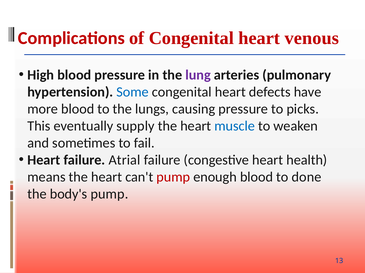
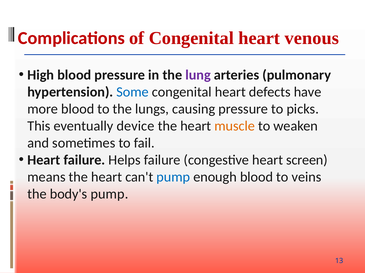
supply: supply -> device
muscle colour: blue -> orange
Atrial: Atrial -> Helps
health: health -> screen
pump at (173, 177) colour: red -> blue
done: done -> veins
